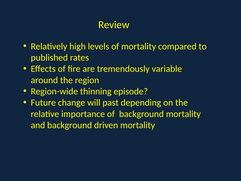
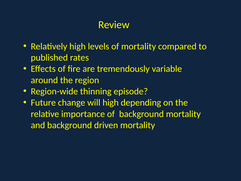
will past: past -> high
